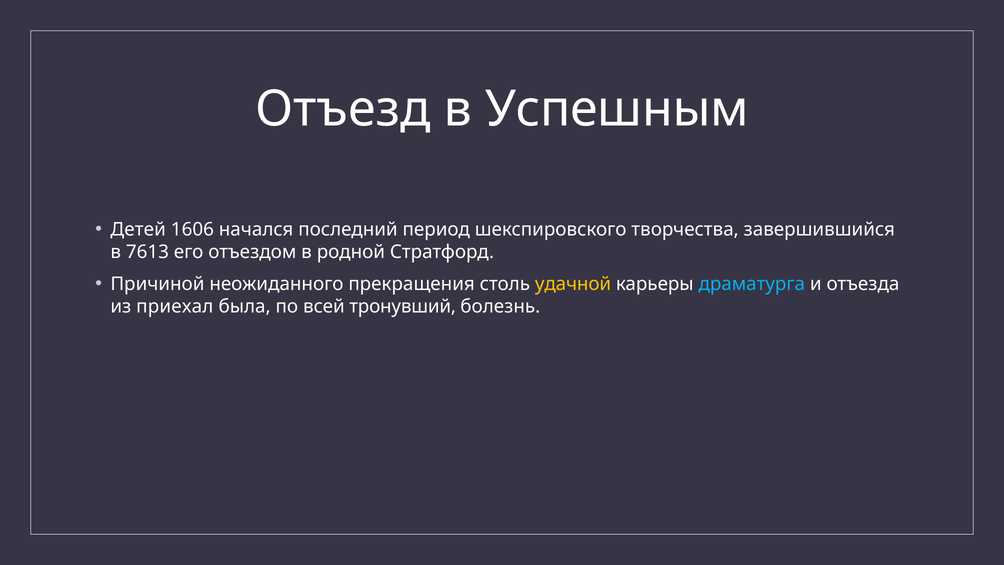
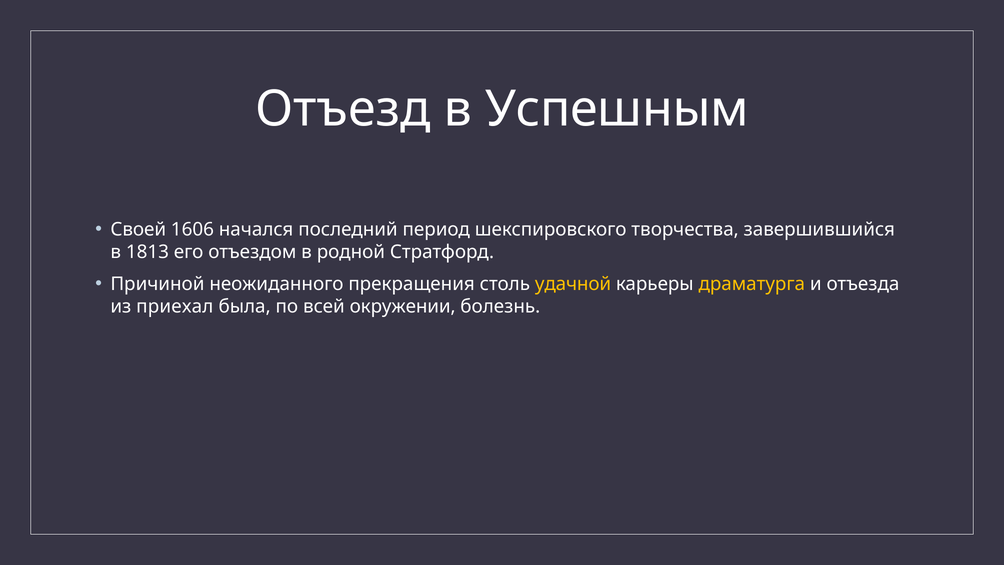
Детей: Детей -> Своей
7613: 7613 -> 1813
драматурга colour: light blue -> yellow
тронувший: тронувший -> окружении
